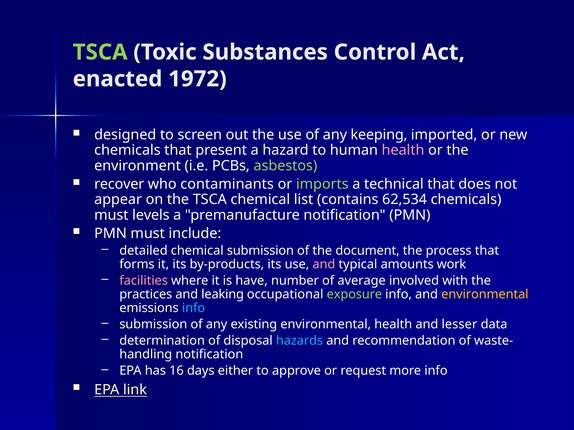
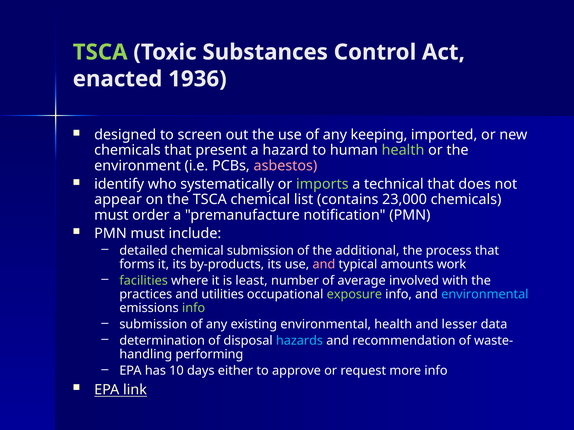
1972: 1972 -> 1936
health at (403, 150) colour: pink -> light green
asbestos colour: light green -> pink
recover: recover -> identify
contaminants: contaminants -> systematically
62,534: 62,534 -> 23,000
levels: levels -> order
document: document -> additional
facilities colour: pink -> light green
have: have -> least
leaking: leaking -> utilities
environmental at (485, 295) colour: yellow -> light blue
info at (194, 308) colour: light blue -> light green
notification at (209, 355): notification -> performing
16: 16 -> 10
